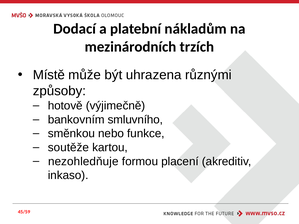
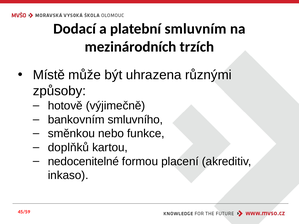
nákladům: nákladům -> smluvním
soutěže: soutěže -> doplňků
nezohledňuje: nezohledňuje -> nedocenitelné
